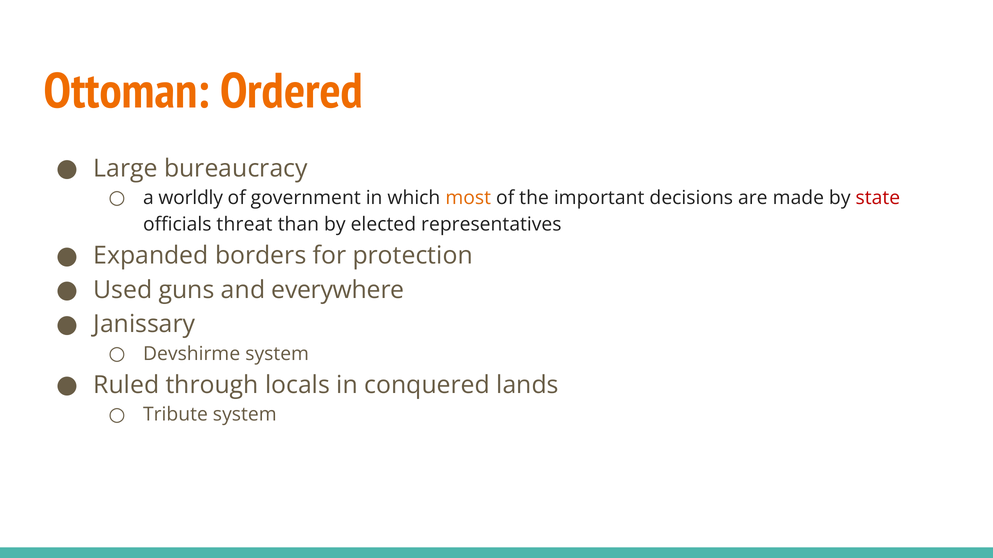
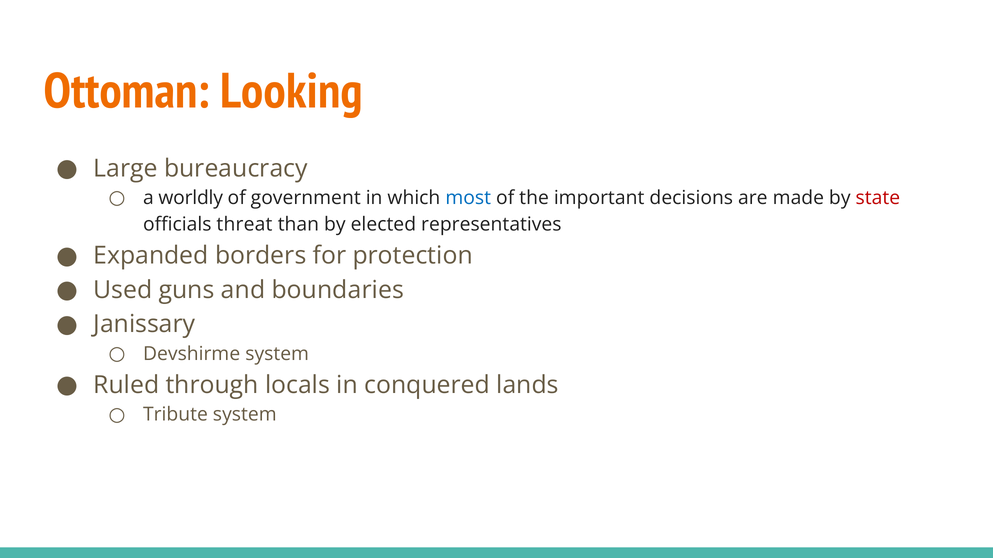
Ordered: Ordered -> Looking
most colour: orange -> blue
everywhere: everywhere -> boundaries
